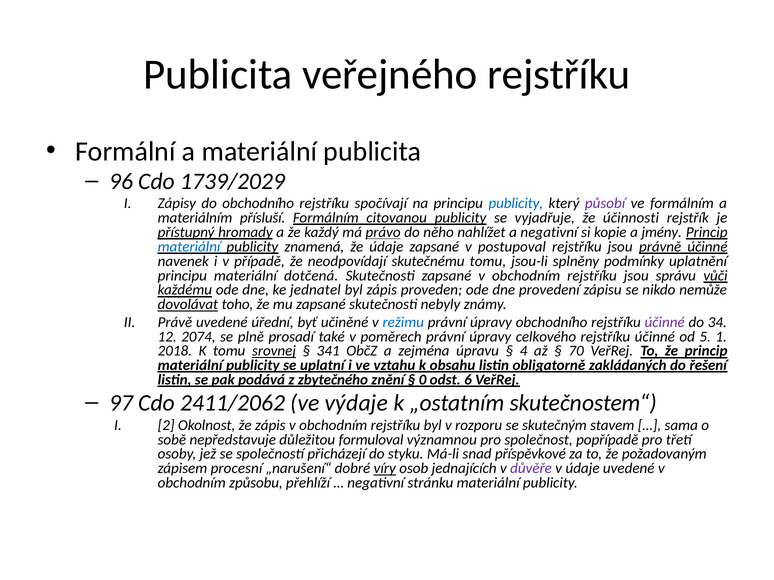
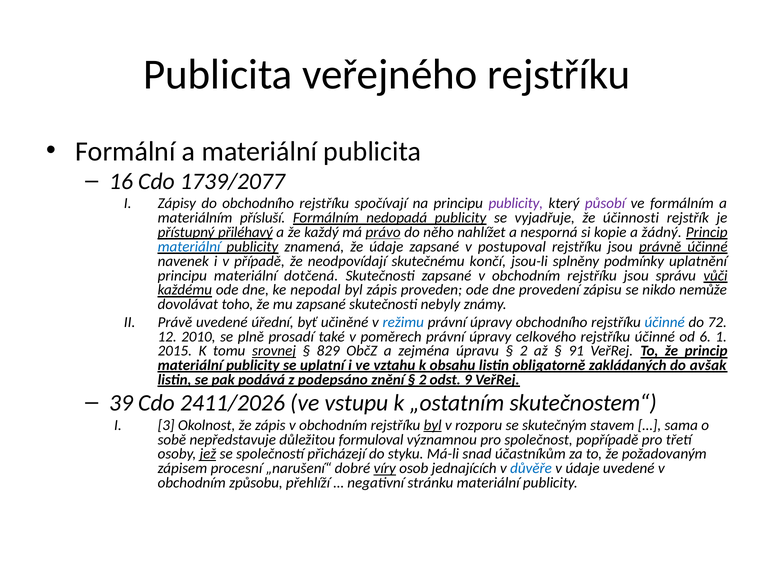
96: 96 -> 16
1739/2029: 1739/2029 -> 1739/2077
publicity at (516, 204) colour: blue -> purple
citovanou: citovanou -> nedopadá
hromady: hromady -> přiléhavý
a negativní: negativní -> nesporná
jmény: jmény -> žádný
skutečnému tomu: tomu -> končí
jednatel: jednatel -> nepodal
dovolávat underline: present -> none
účinné at (665, 322) colour: purple -> blue
34: 34 -> 72
2074: 2074 -> 2010
5: 5 -> 6
2018: 2018 -> 2015
341: 341 -> 829
4 at (524, 351): 4 -> 2
70: 70 -> 91
řešení: řešení -> avšak
zbytečného: zbytečného -> podepsáno
0 at (423, 380): 0 -> 2
6: 6 -> 9
97: 97 -> 39
2411/2062: 2411/2062 -> 2411/2026
výdaje: výdaje -> vstupu
2: 2 -> 3
byl at (433, 425) underline: none -> present
jež underline: none -> present
příspěvkové: příspěvkové -> účastníkům
důvěře colour: purple -> blue
